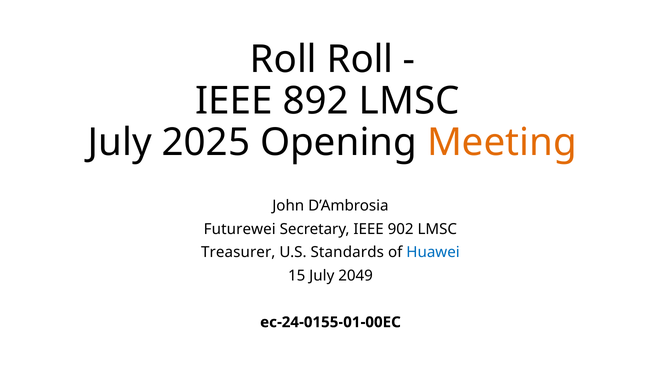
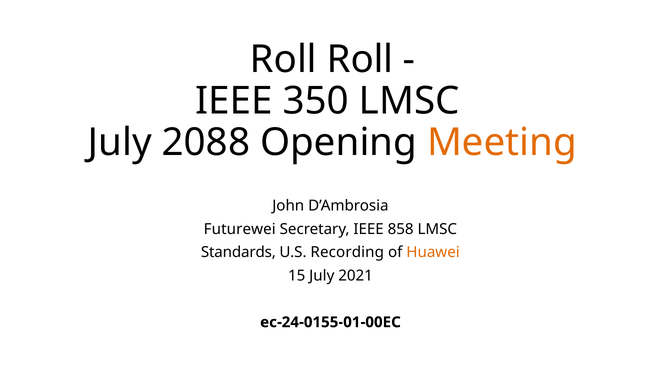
892: 892 -> 350
2025: 2025 -> 2088
902: 902 -> 858
Treasurer: Treasurer -> Standards
Standards: Standards -> Recording
Huawei colour: blue -> orange
2049: 2049 -> 2021
